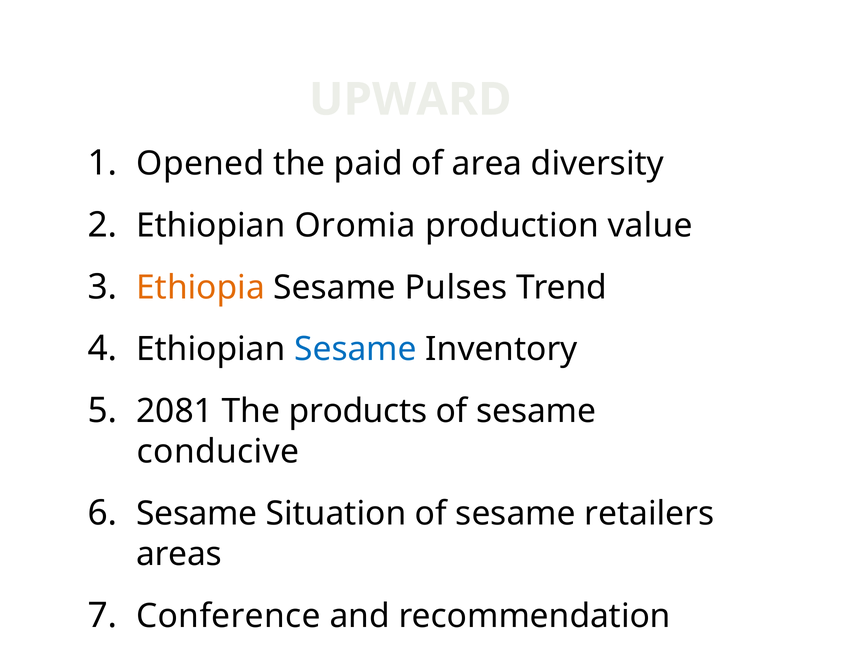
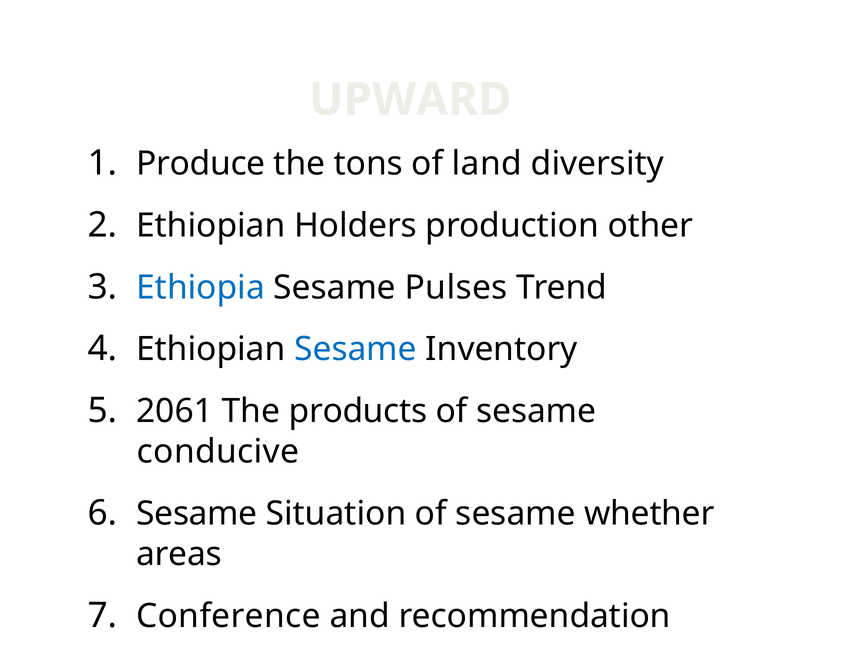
Opened: Opened -> Produce
paid: paid -> tons
area: area -> land
Oromia: Oromia -> Holders
value: value -> other
Ethiopia colour: orange -> blue
2081: 2081 -> 2061
retailers: retailers -> whether
